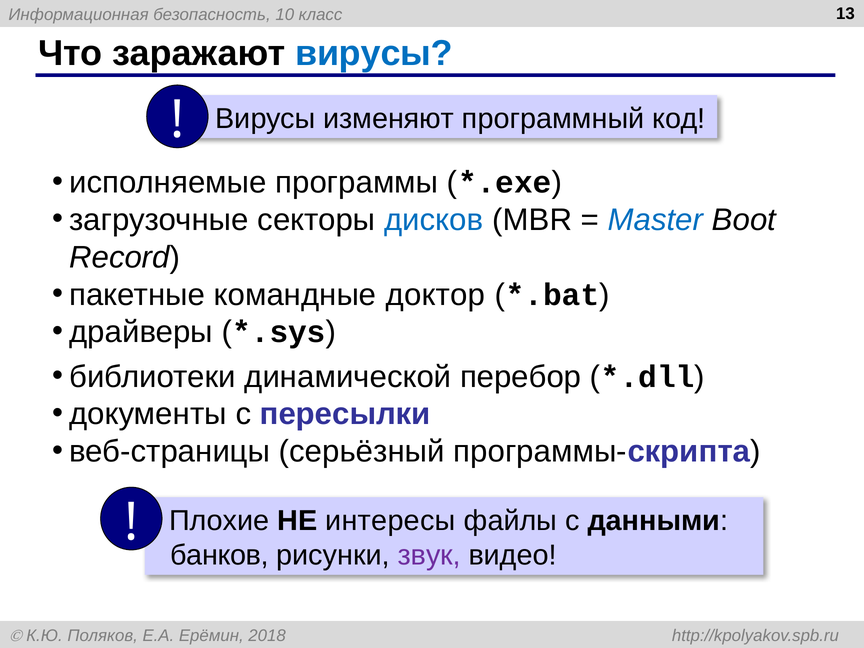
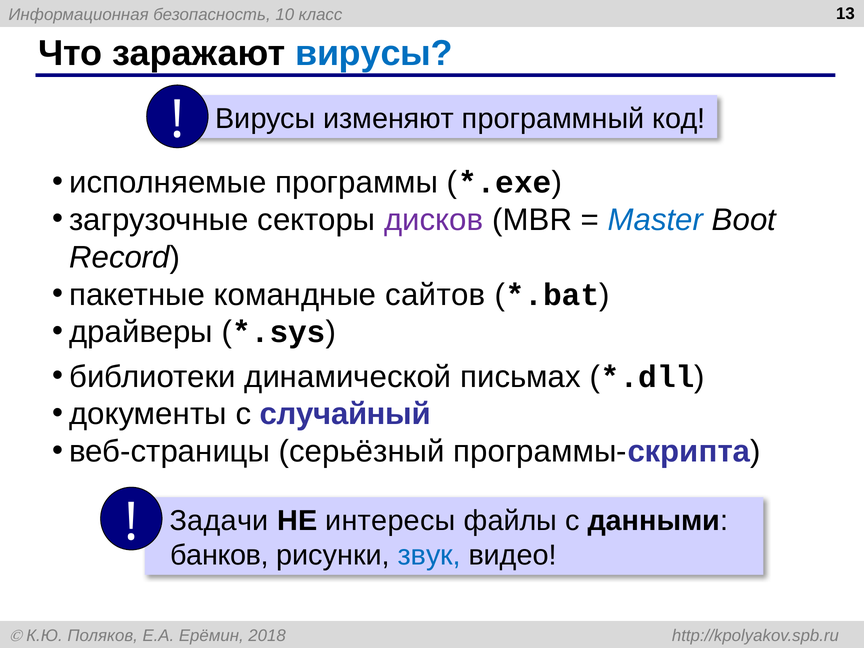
дисков colour: blue -> purple
доктор: доктор -> сайтов
перебор: перебор -> письмах
пересылки: пересылки -> случайный
Плохие: Плохие -> Задачи
звук colour: purple -> blue
